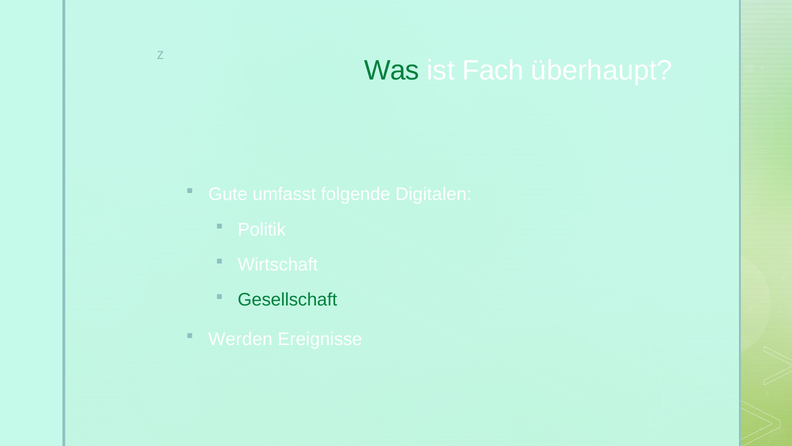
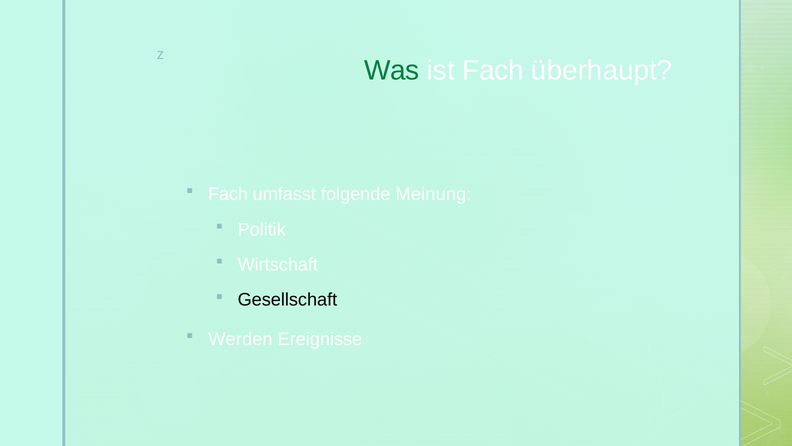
Gute at (228, 194): Gute -> Fach
Digitalen: Digitalen -> Meinung
Gesellschaft colour: green -> black
